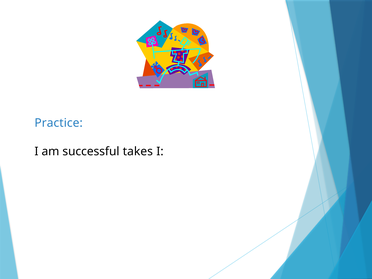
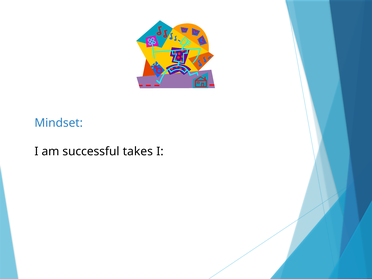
Practice: Practice -> Mindset
